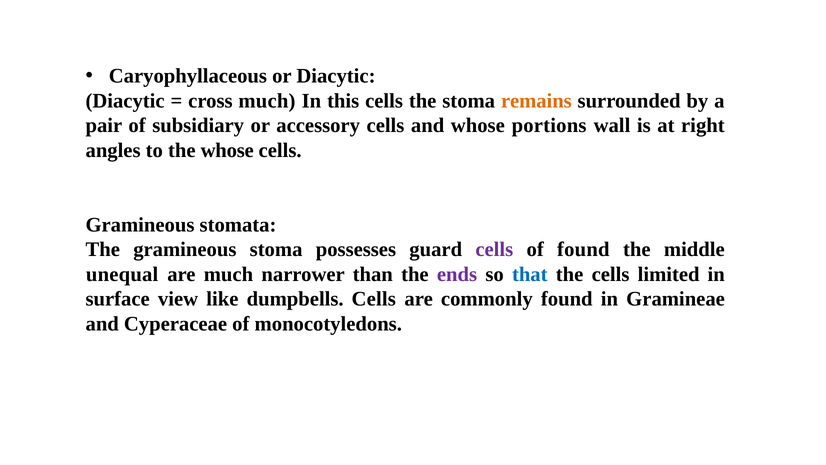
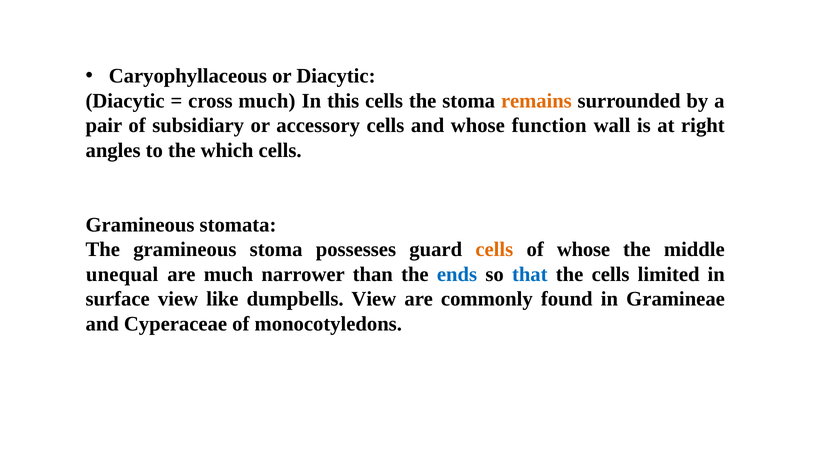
portions: portions -> function
the whose: whose -> which
cells at (494, 249) colour: purple -> orange
of found: found -> whose
ends colour: purple -> blue
dumpbells Cells: Cells -> View
